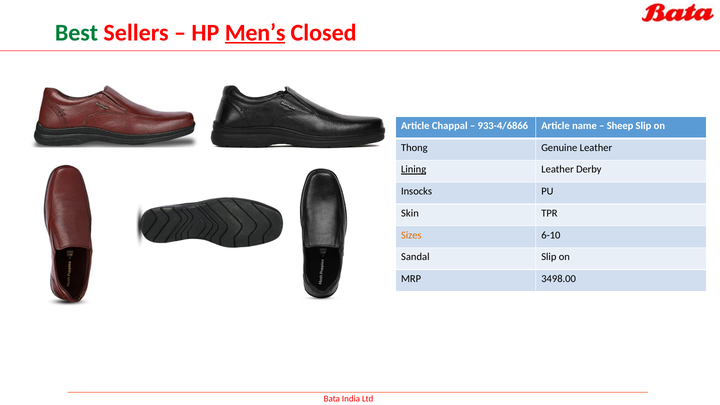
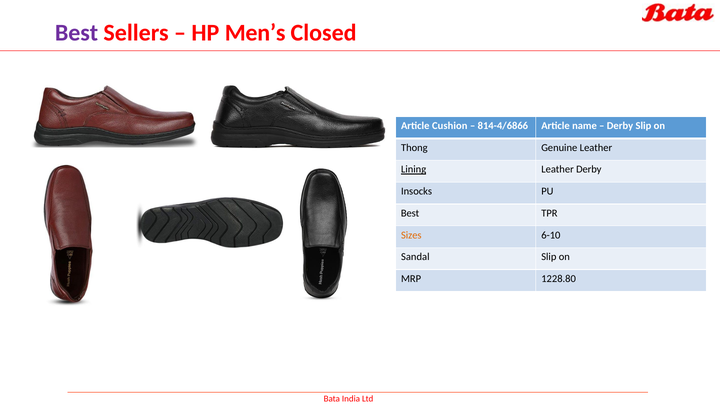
Best at (76, 33) colour: green -> purple
Men’s underline: present -> none
Chappal: Chappal -> Cushion
933-4/6866: 933-4/6866 -> 814-4/6866
Sheep at (620, 126): Sheep -> Derby
Skin at (410, 213): Skin -> Best
3498.00: 3498.00 -> 1228.80
